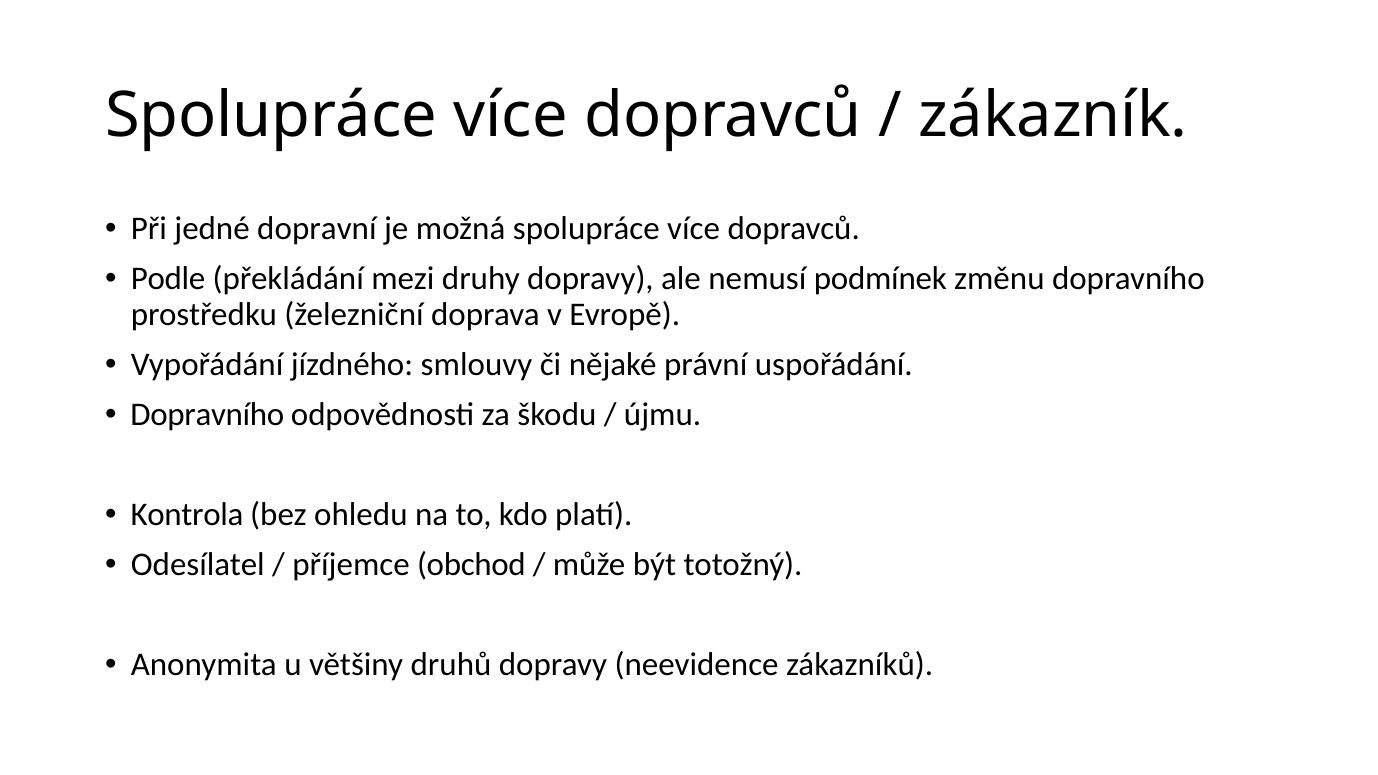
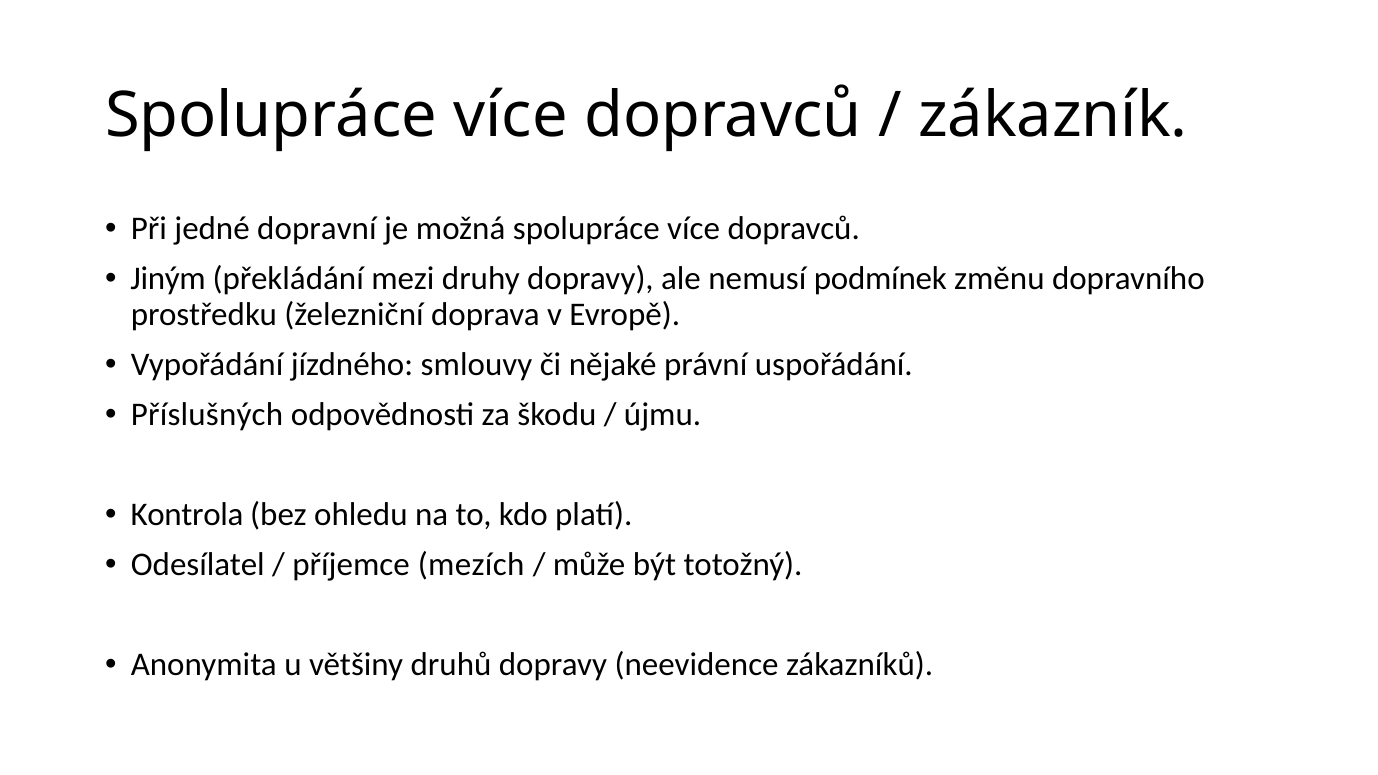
Podle: Podle -> Jiným
Dopravního at (207, 415): Dopravního -> Příslušných
obchod: obchod -> mezích
